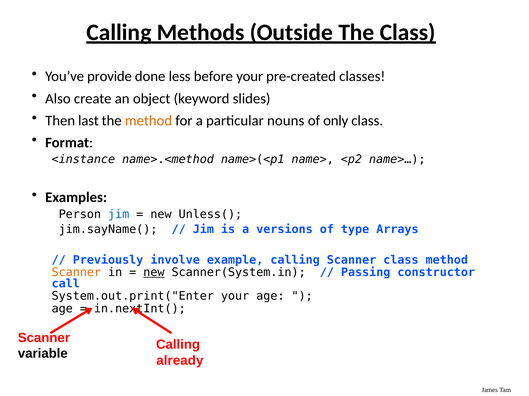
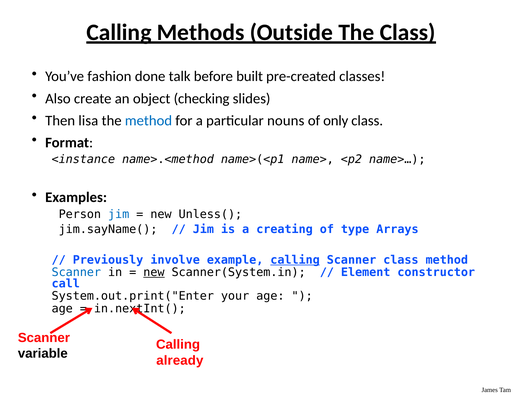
provide: provide -> fashion
less: less -> talk
before your: your -> built
keyword: keyword -> checking
last: last -> lisa
method at (148, 121) colour: orange -> blue
versions: versions -> creating
calling at (295, 260) underline: none -> present
Scanner at (76, 273) colour: orange -> blue
Passing: Passing -> Element
